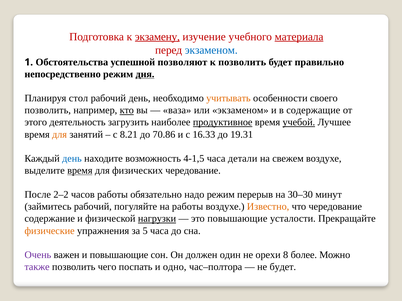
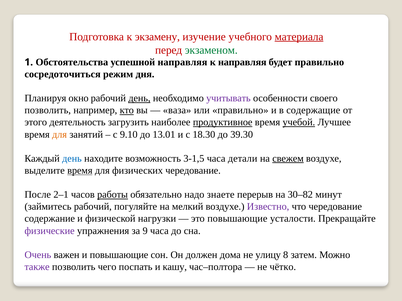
экзамену underline: present -> none
экзаменом at (211, 50) colour: blue -> green
успешной позволяют: позволяют -> направляя
к позволить: позволить -> направляя
непосредственно: непосредственно -> сосредоточиться
дня underline: present -> none
стол: стол -> окно
день at (139, 98) underline: none -> present
учитывать colour: orange -> purple
или экзаменом: экзаменом -> правильно
8.21: 8.21 -> 9.10
70.86: 70.86 -> 13.01
16.33: 16.33 -> 18.30
19.31: 19.31 -> 39.30
4-1,5: 4-1,5 -> 3-1,5
свежем underline: none -> present
2–2: 2–2 -> 2–1
работы at (113, 195) underline: none -> present
надо режим: режим -> знаете
30–30: 30–30 -> 30–82
на работы: работы -> мелкий
Известно colour: orange -> purple
нагрузки underline: present -> none
физические colour: orange -> purple
5: 5 -> 9
один: один -> дома
орехи: орехи -> улицу
более: более -> затем
одно: одно -> кашу
не будет: будет -> чётко
